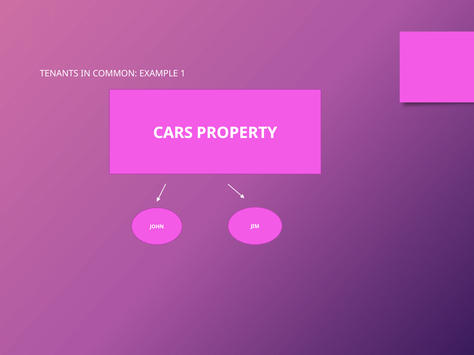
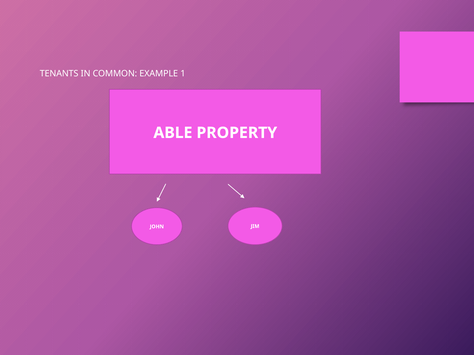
CARS: CARS -> ABLE
